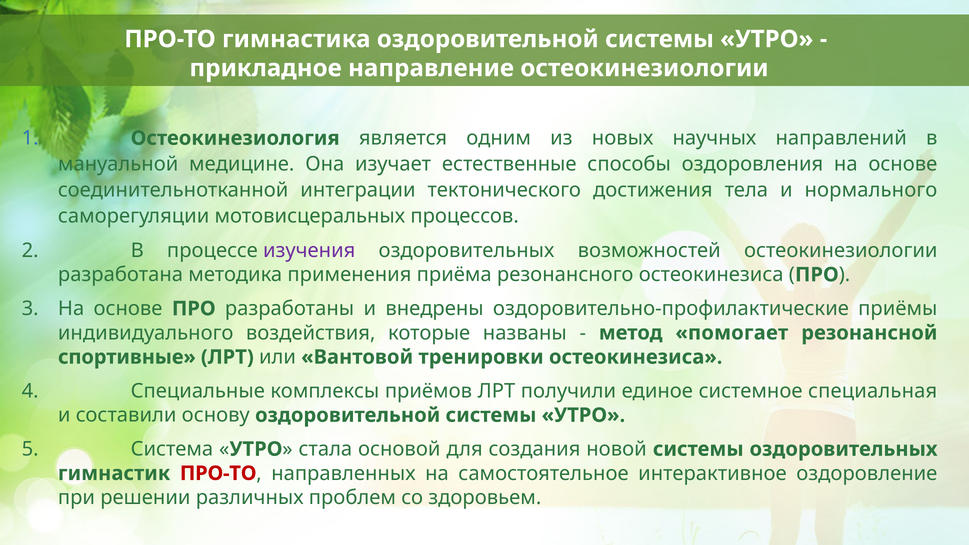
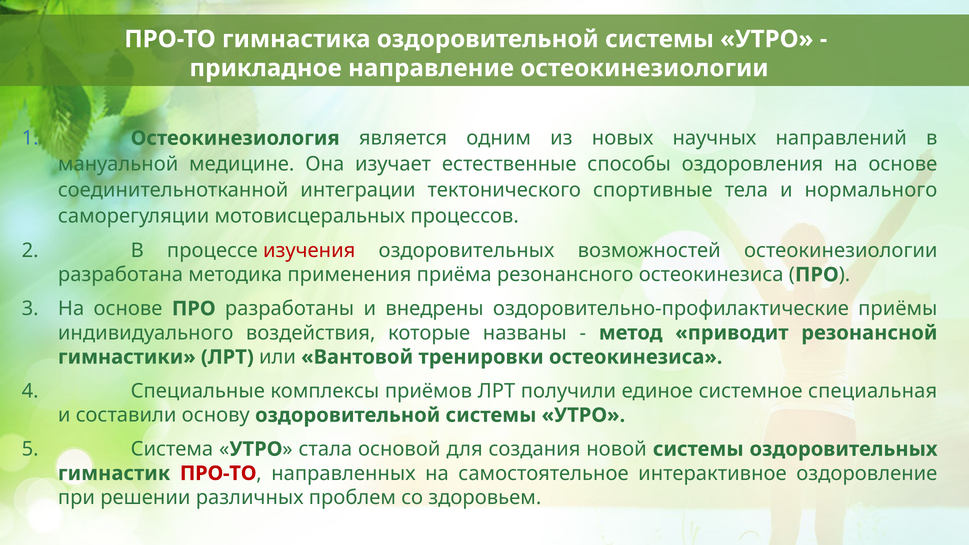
достижения: достижения -> спортивные
изучения colour: purple -> red
помогает: помогает -> приводит
спортивные: спортивные -> гимнастики
